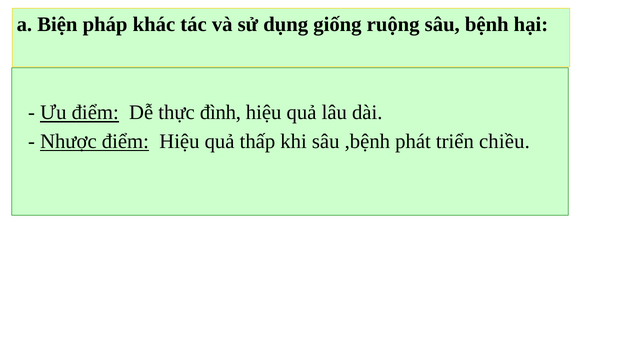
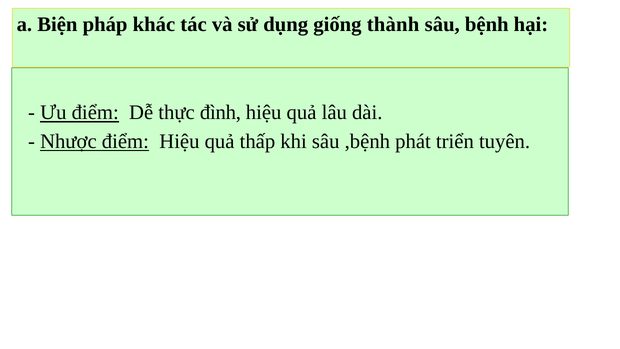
ruộng: ruộng -> thành
chiều: chiều -> tuyên
